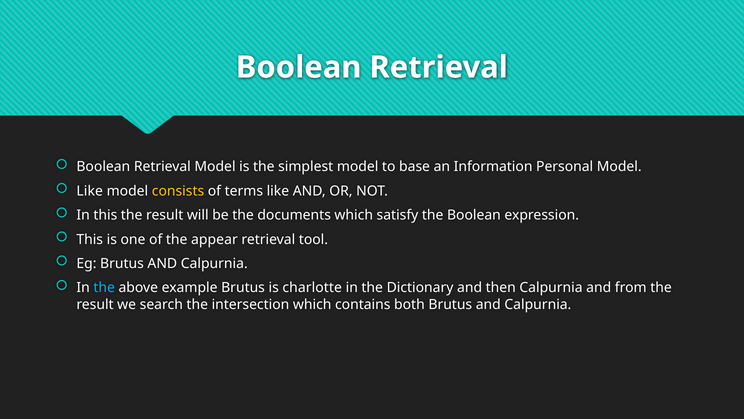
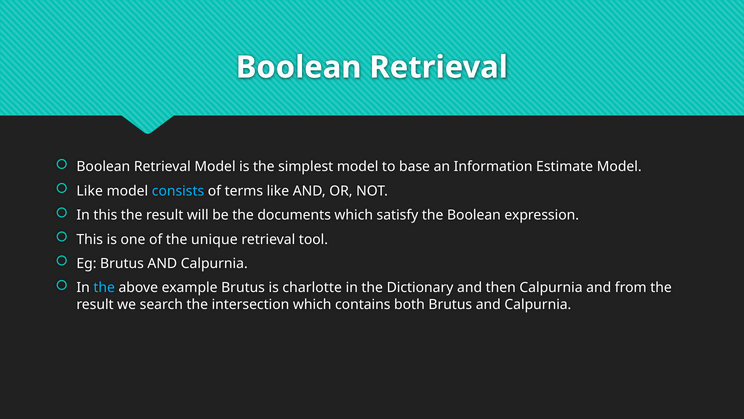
Personal: Personal -> Estimate
consists colour: yellow -> light blue
appear: appear -> unique
